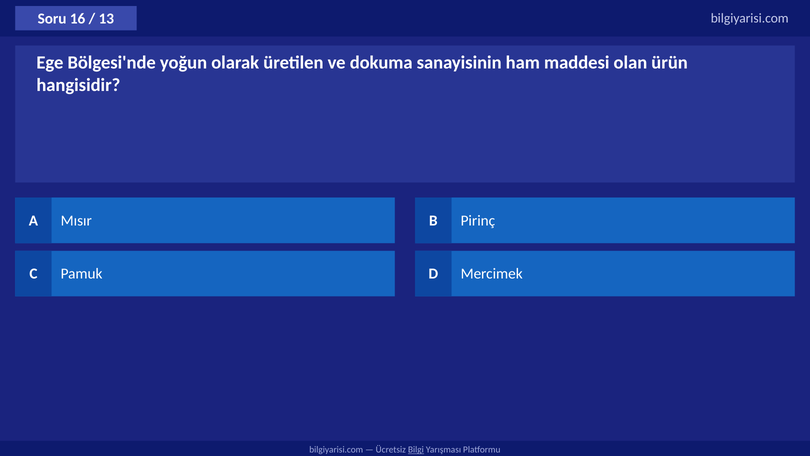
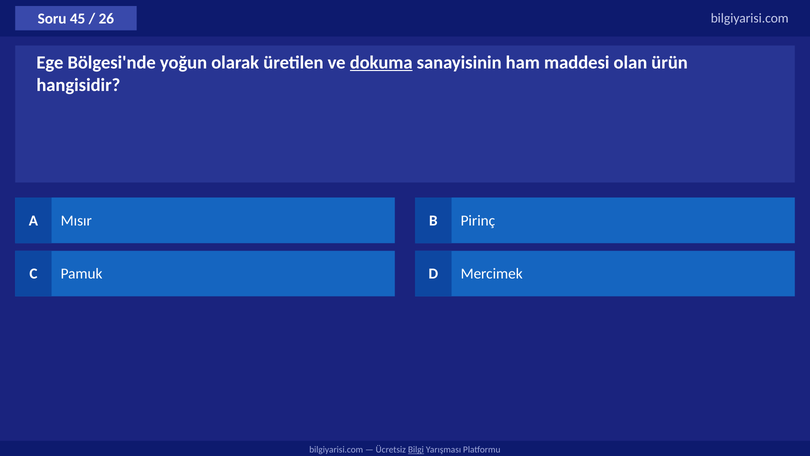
16: 16 -> 45
13: 13 -> 26
dokuma underline: none -> present
